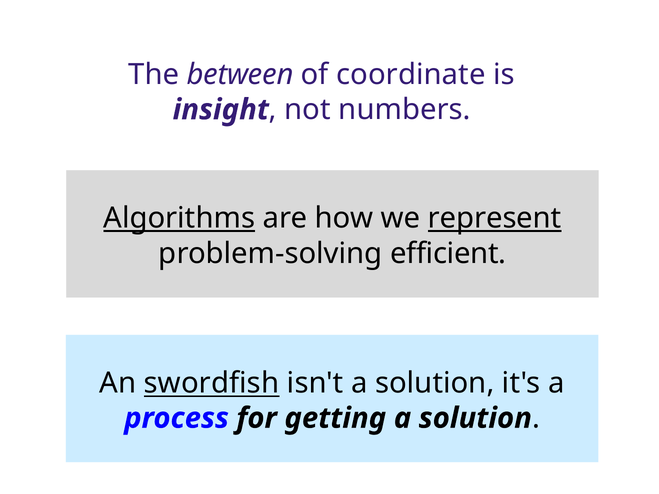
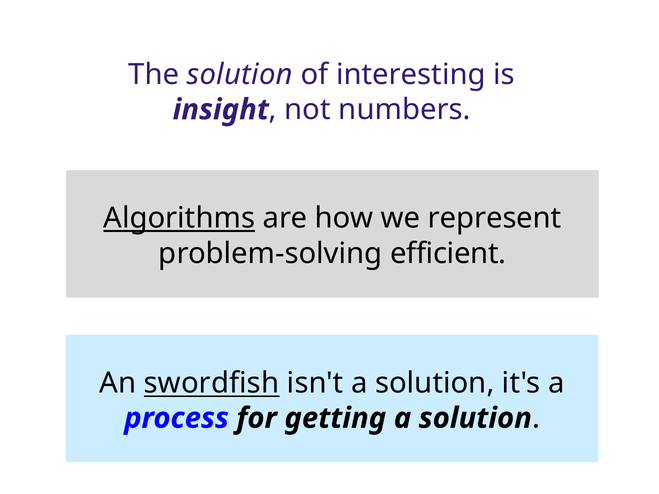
The between: between -> solution
coordinate: coordinate -> interesting
represent underline: present -> none
